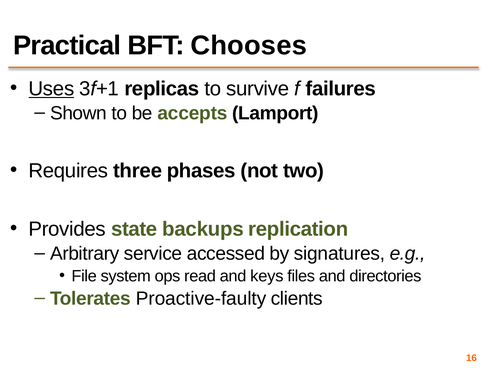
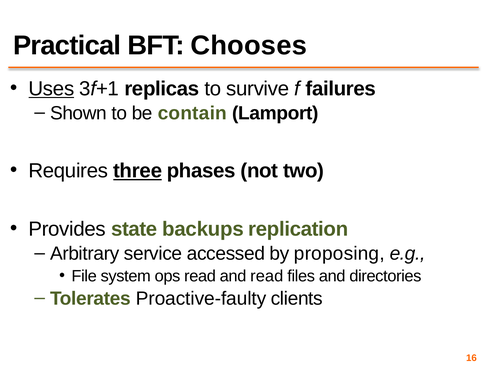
accepts: accepts -> contain
three underline: none -> present
signatures: signatures -> proposing
and keys: keys -> read
